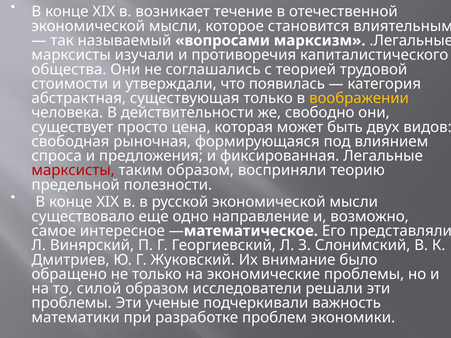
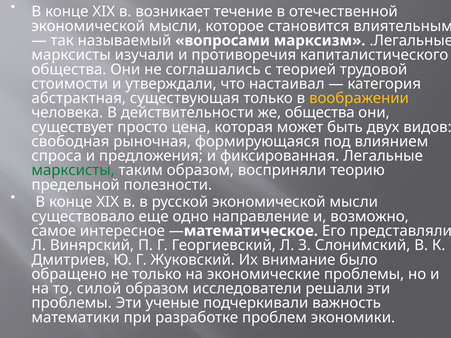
появилась: появилась -> настаивал
же свободно: свободно -> общества
марксисты at (73, 170) colour: red -> green
